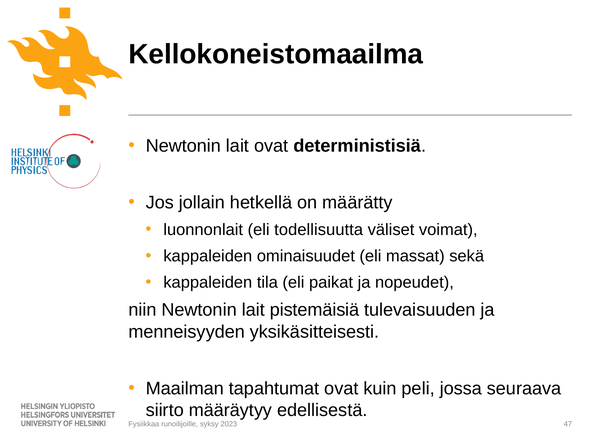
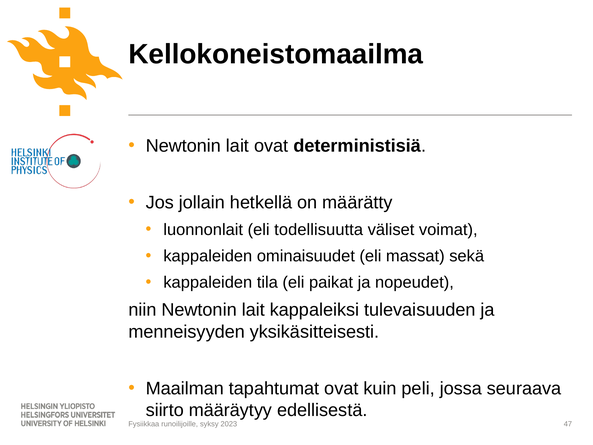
pistemäisiä: pistemäisiä -> kappaleiksi
